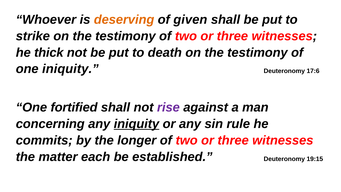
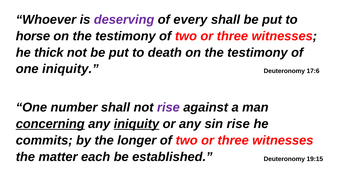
deserving colour: orange -> purple
given: given -> every
strike: strike -> horse
fortified: fortified -> number
concerning underline: none -> present
sin rule: rule -> rise
